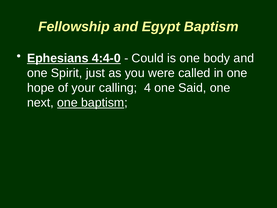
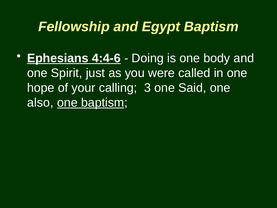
4:4-0: 4:4-0 -> 4:4-6
Could: Could -> Doing
4: 4 -> 3
next: next -> also
